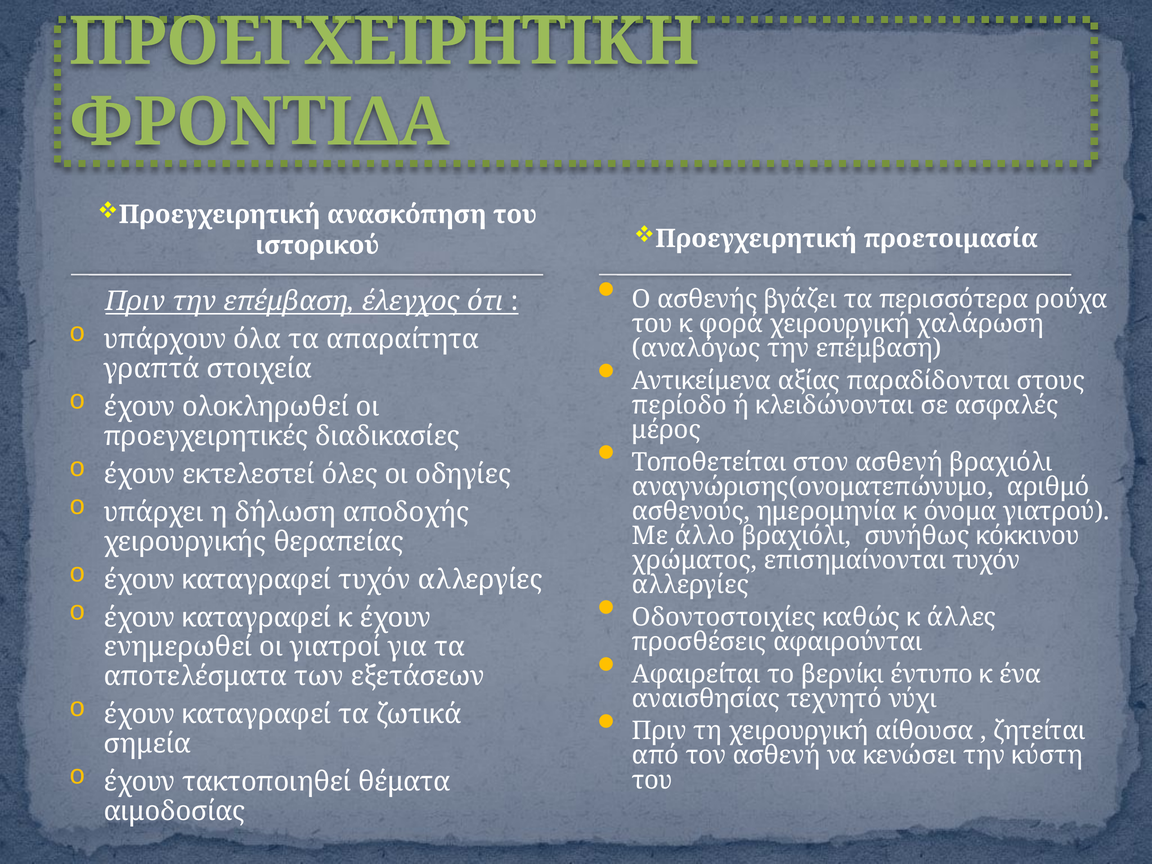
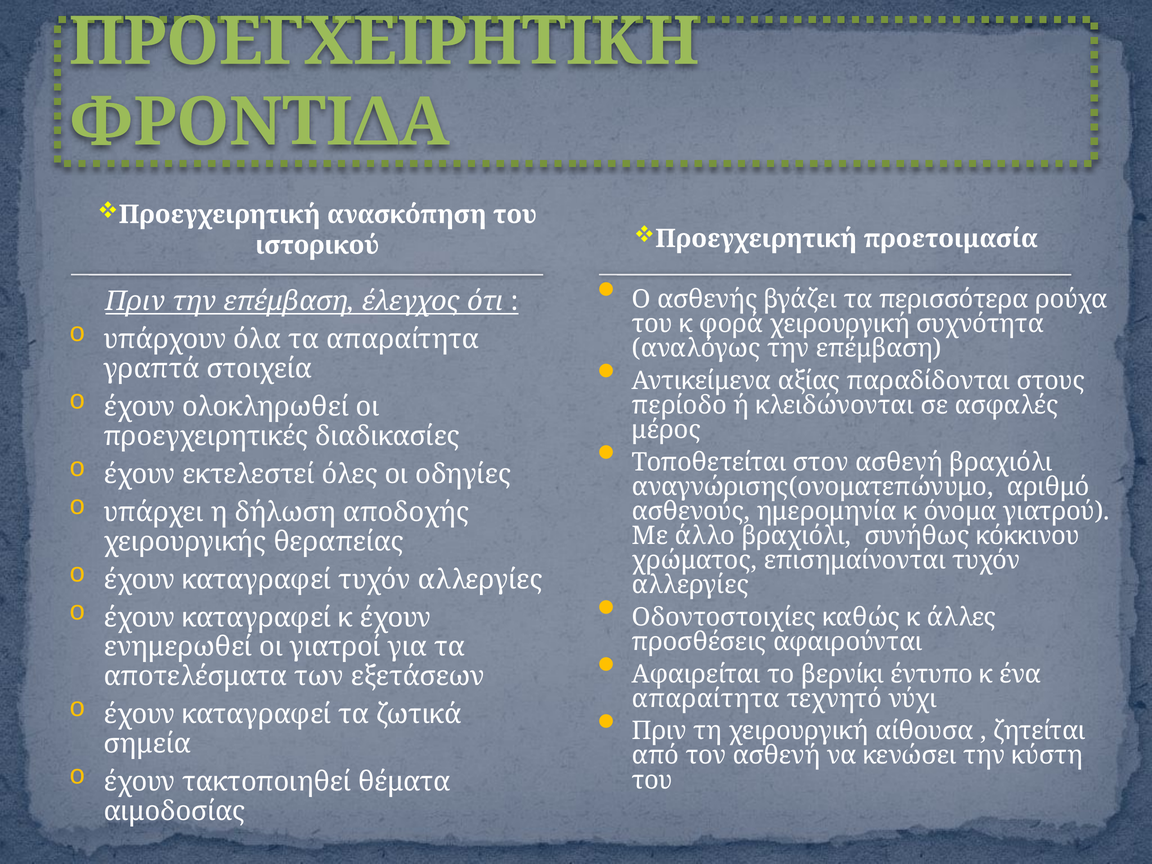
χαλάρωση: χαλάρωση -> συχνότητα
αναισθησίας at (706, 699): αναισθησίας -> απαραίτητα
